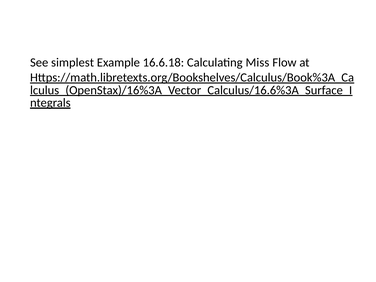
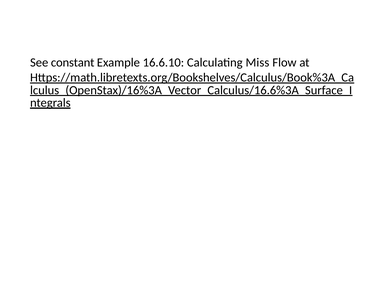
simplest: simplest -> constant
16.6.18: 16.6.18 -> 16.6.10
